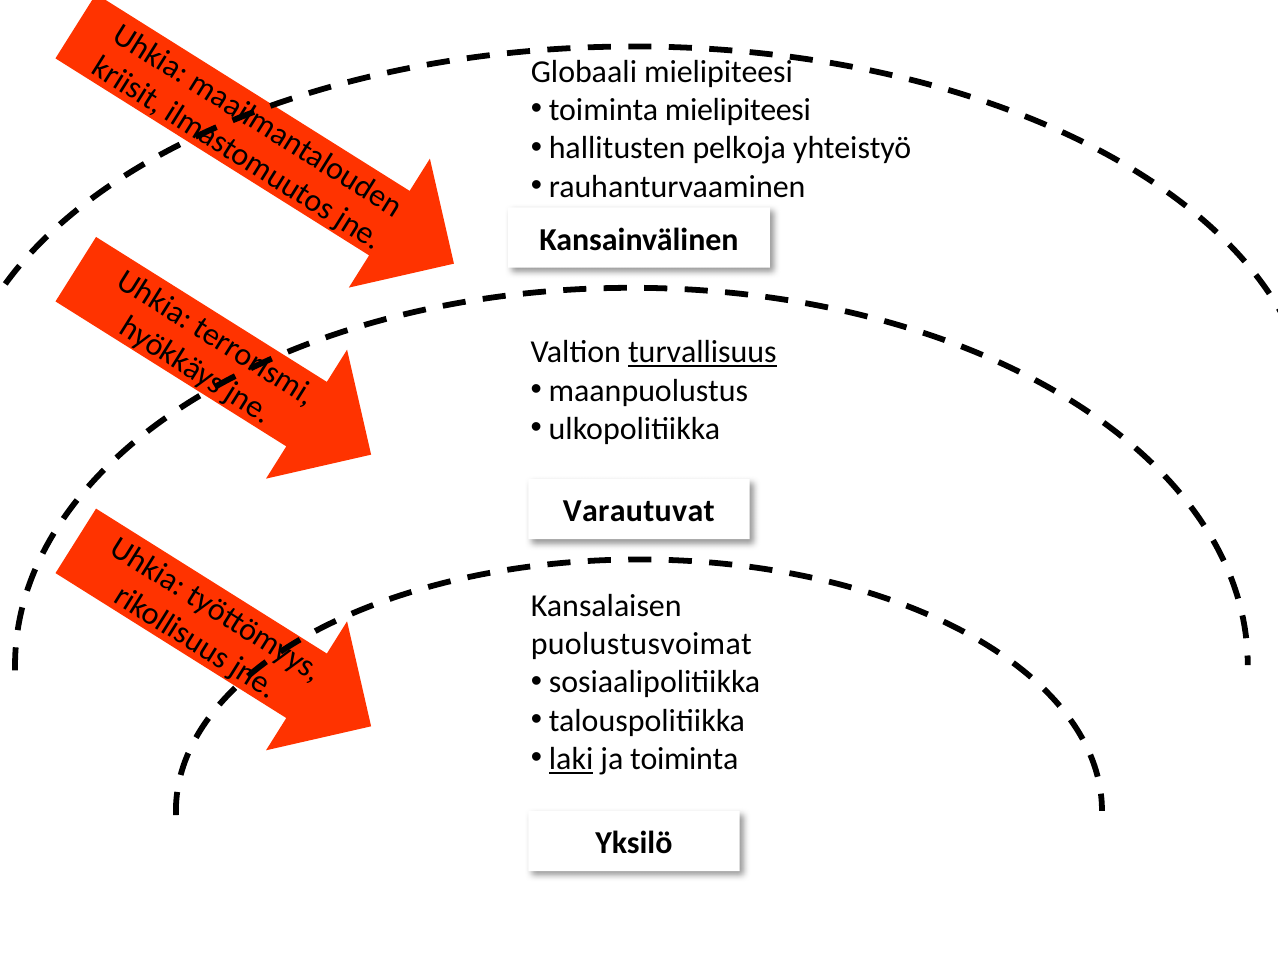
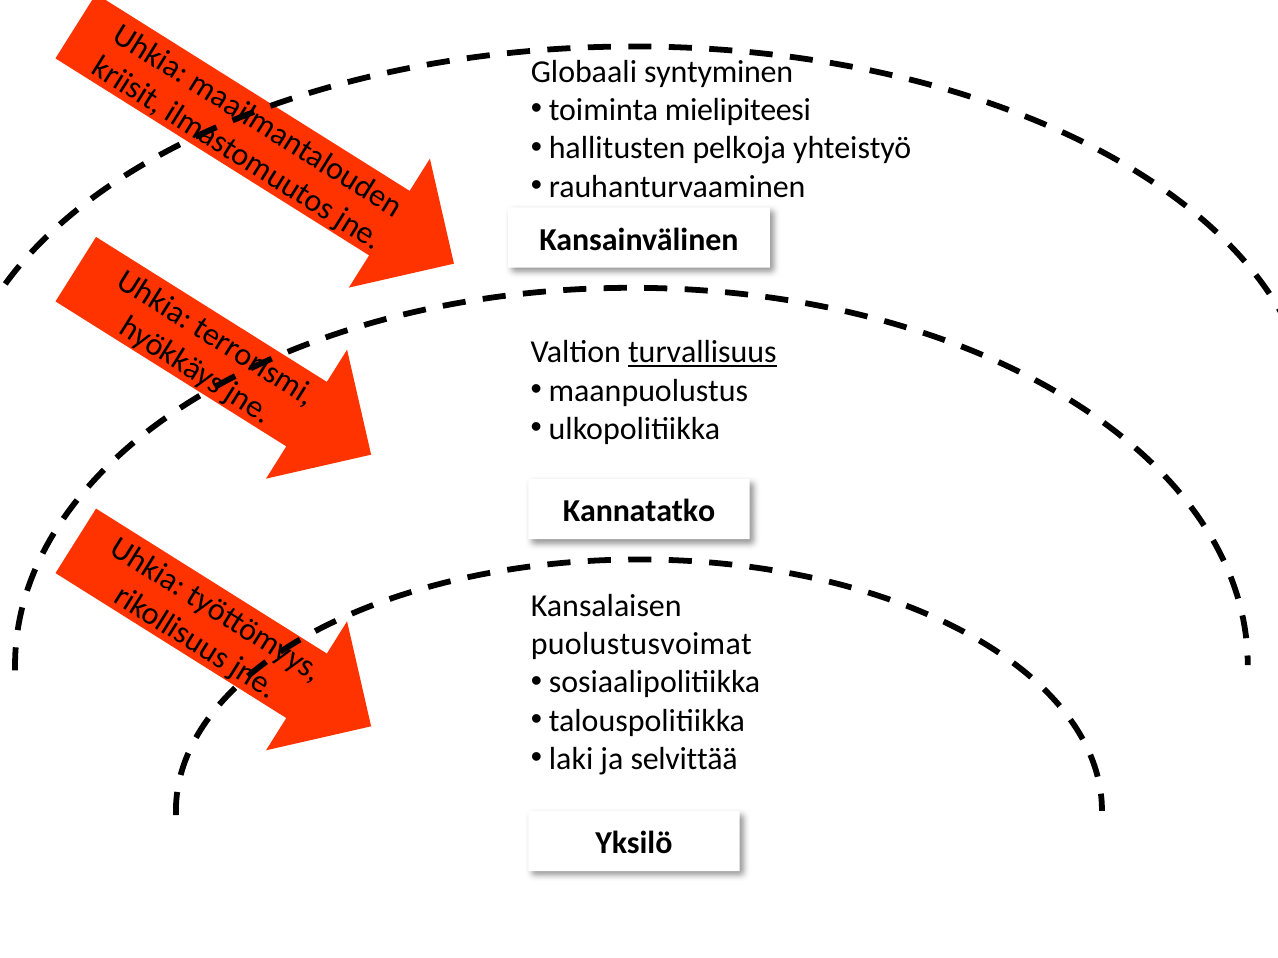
Globaali mielipiteesi: mielipiteesi -> syntyminen
Varautuvat: Varautuvat -> Kannatatko
laki underline: present -> none
ja toiminta: toiminta -> selvittää
